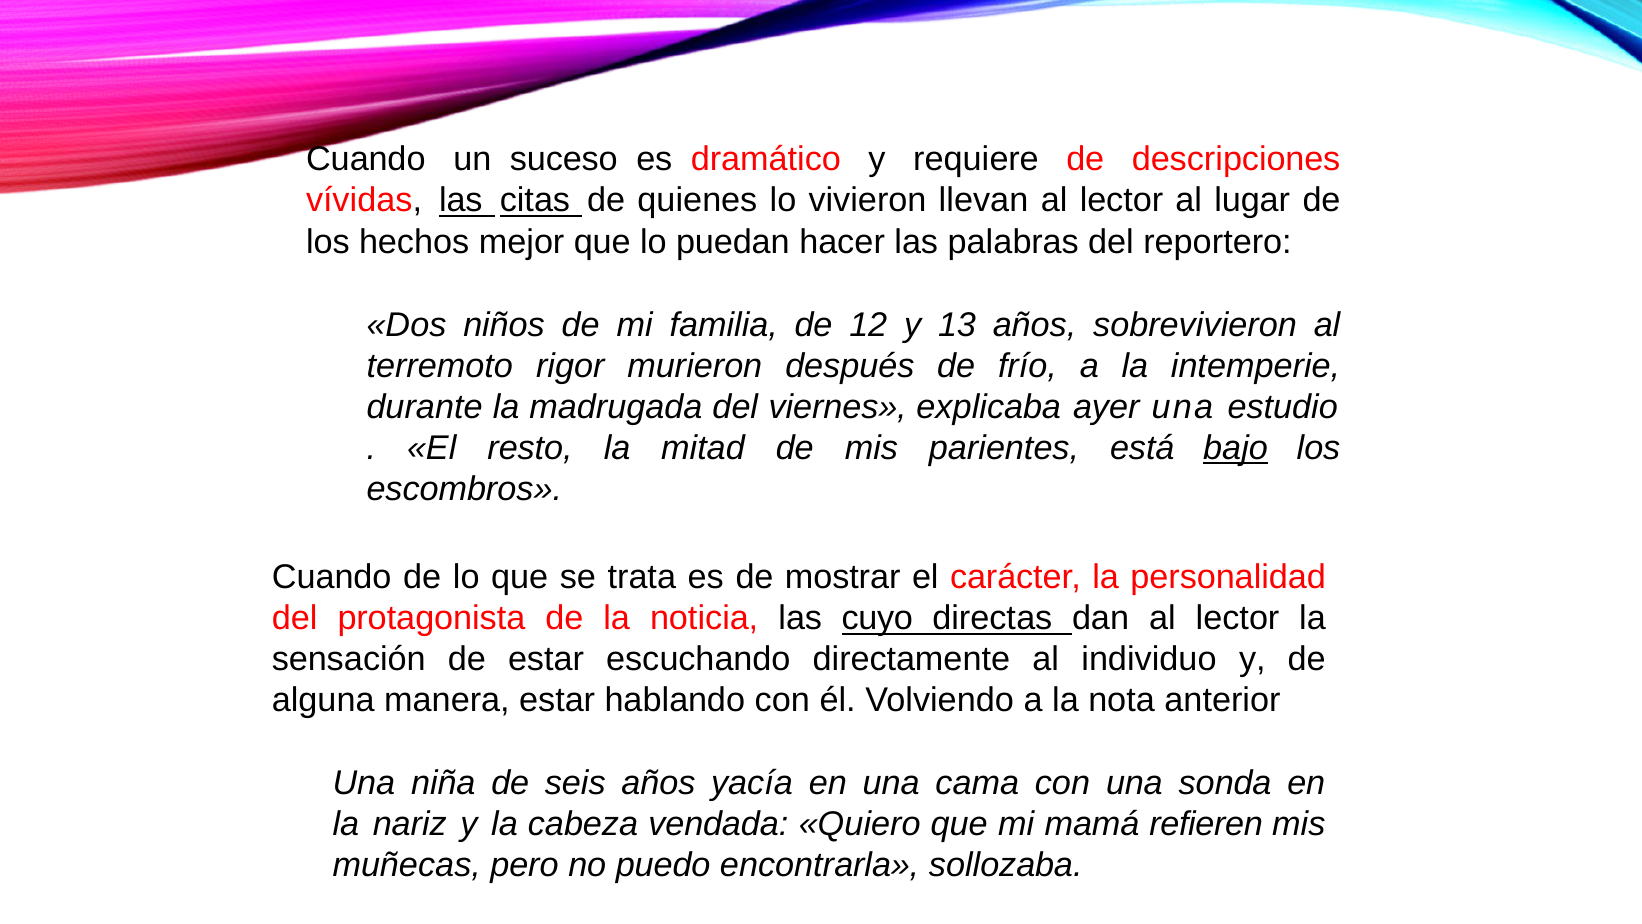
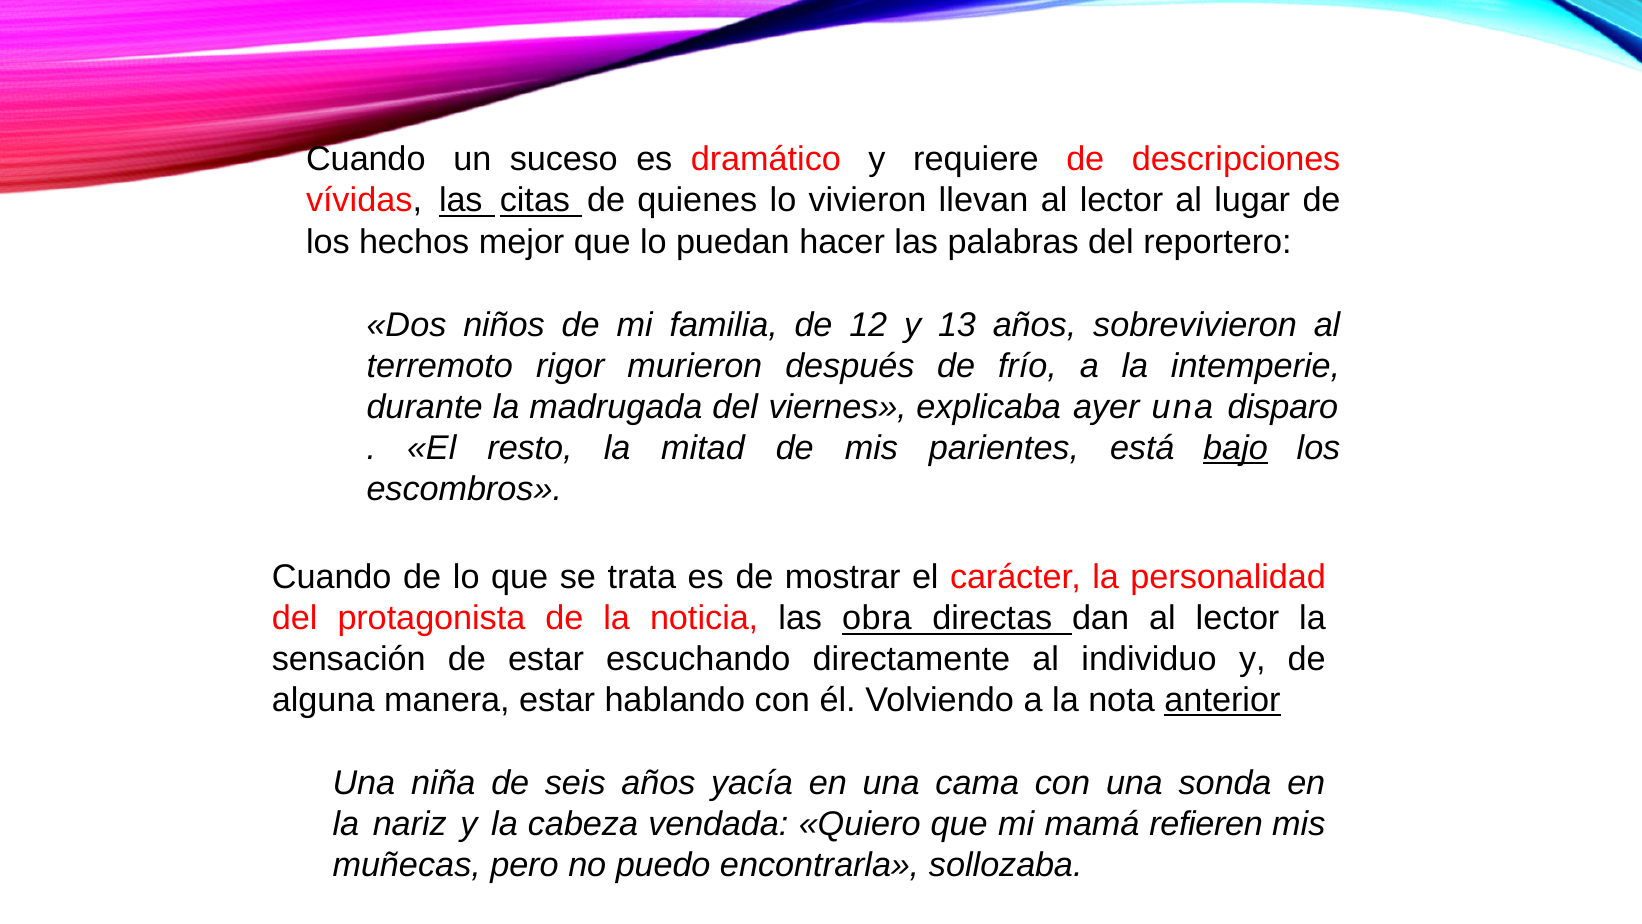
estudio: estudio -> disparo
cuyo: cuyo -> obra
anterior underline: none -> present
